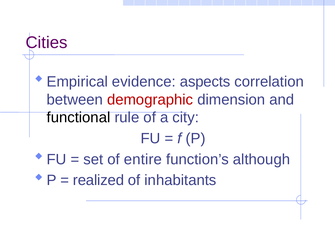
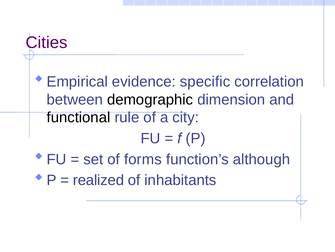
aspects: aspects -> specific
demographic colour: red -> black
entire: entire -> forms
